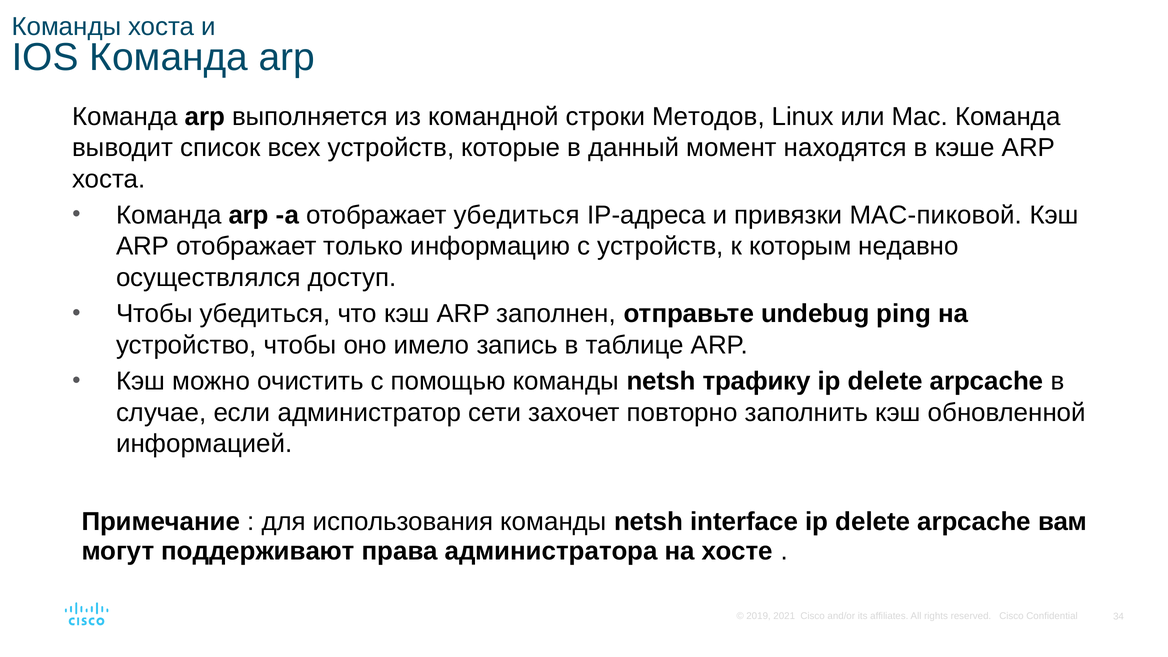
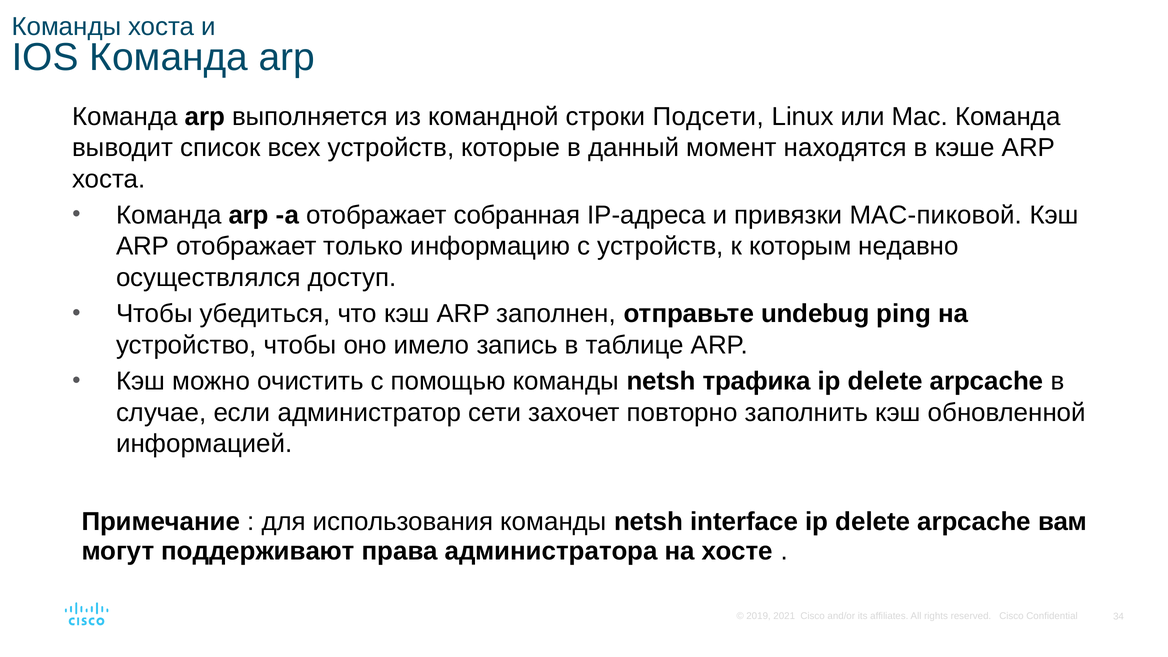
Методов: Методов -> Подсети
отображает убедиться: убедиться -> собранная
трафику: трафику -> трафика
